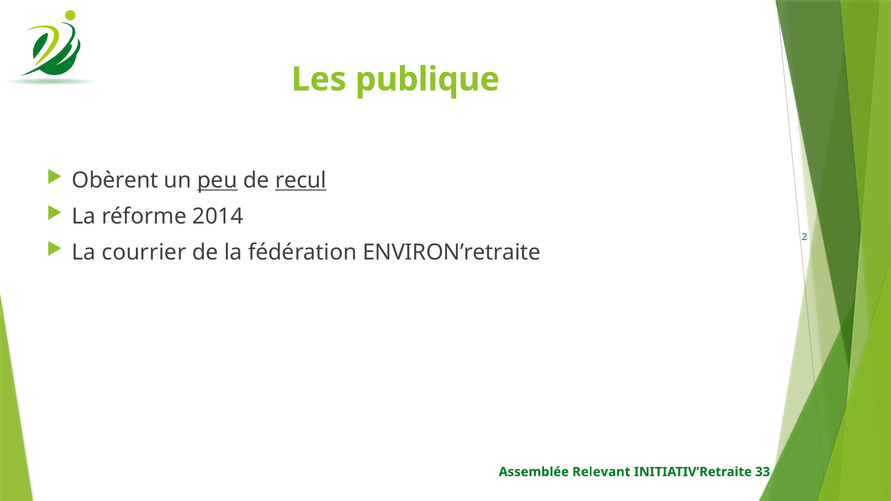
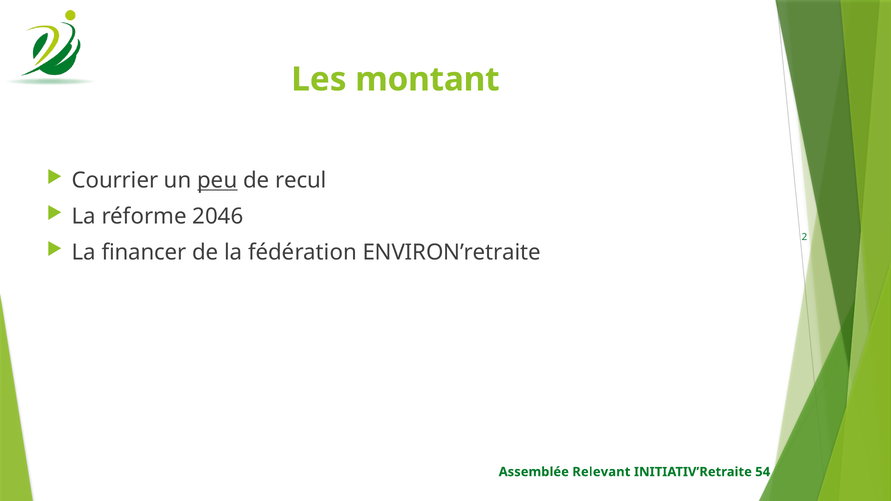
publique: publique -> montant
Obèrent: Obèrent -> Courrier
recul underline: present -> none
2014: 2014 -> 2046
courrier: courrier -> financer
33: 33 -> 54
